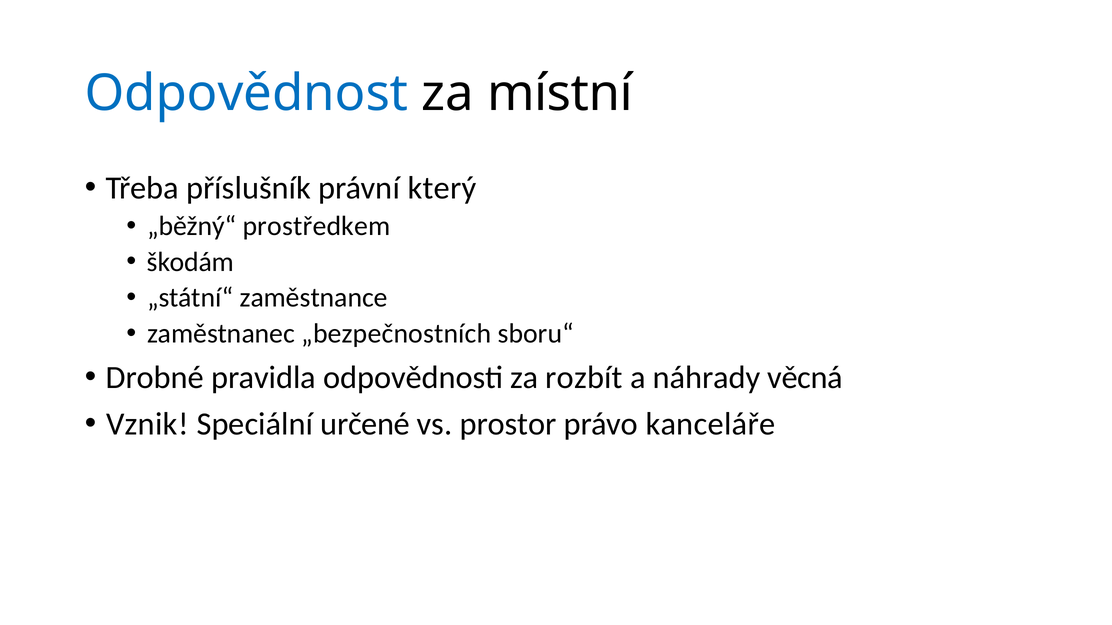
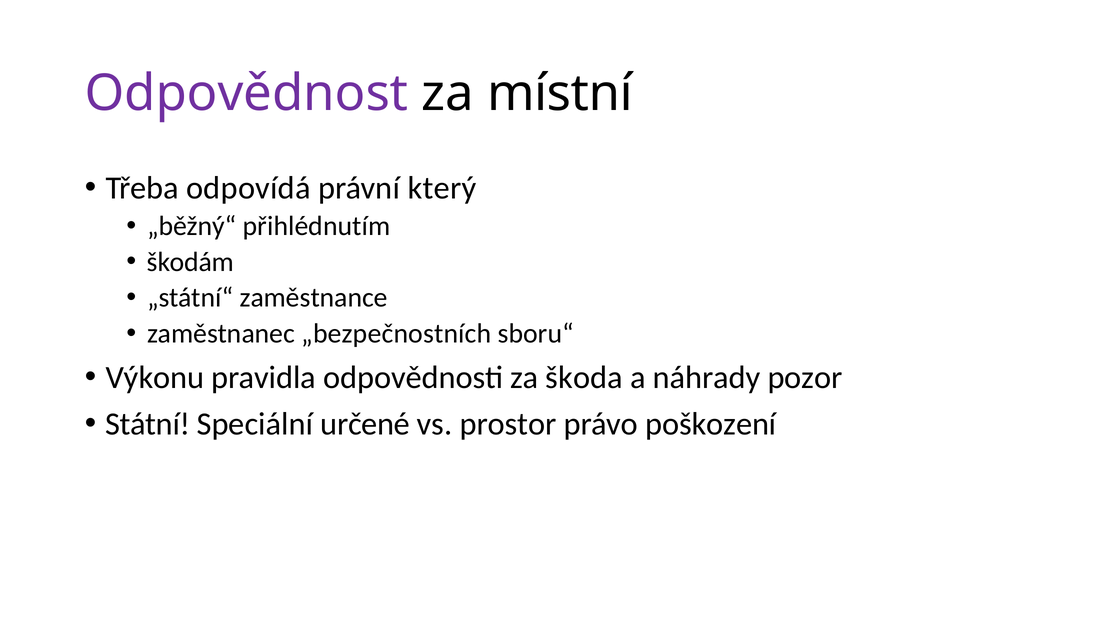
Odpovědnost colour: blue -> purple
příslušník: příslušník -> odpovídá
prostředkem: prostředkem -> přihlédnutím
Drobné: Drobné -> Výkonu
rozbít: rozbít -> škoda
věcná: věcná -> pozor
Vznik: Vznik -> Státní
kanceláře: kanceláře -> poškození
